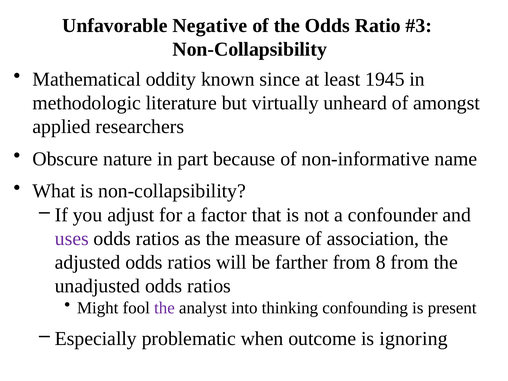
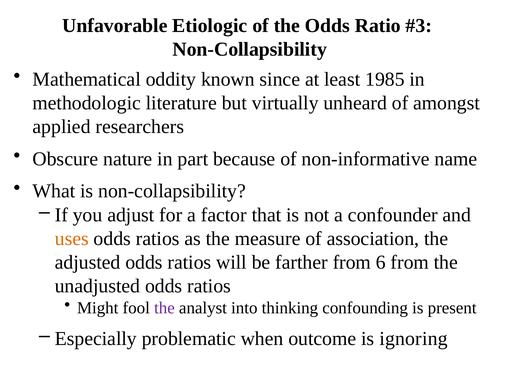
Negative: Negative -> Etiologic
1945: 1945 -> 1985
uses colour: purple -> orange
8: 8 -> 6
